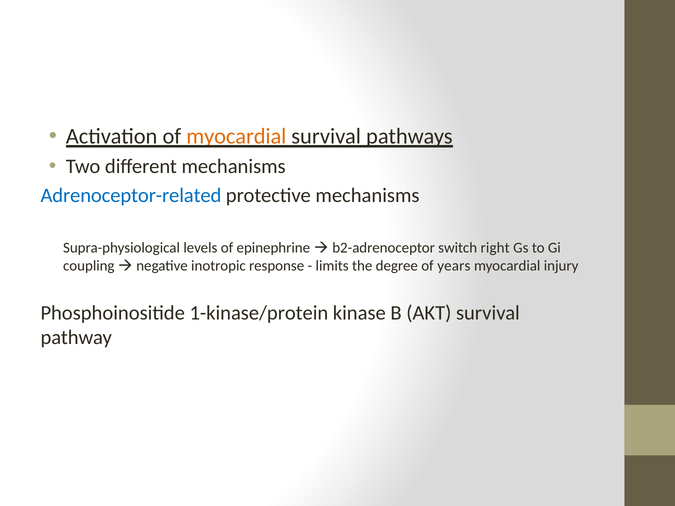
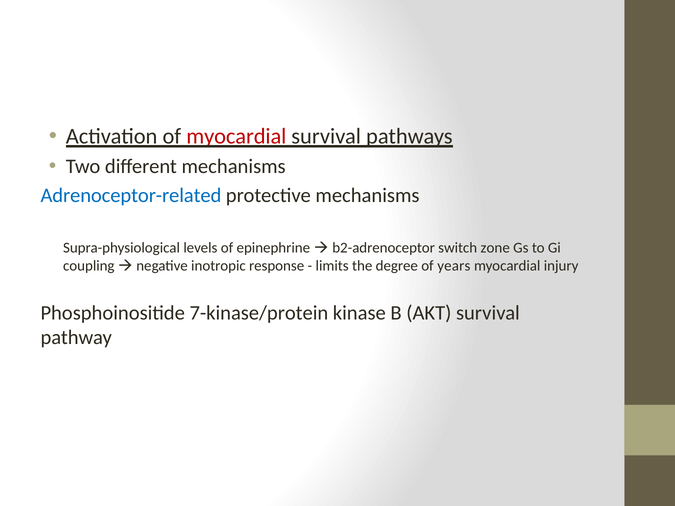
myocardial at (236, 137) colour: orange -> red
right: right -> zone
1-kinase/protein: 1-kinase/protein -> 7-kinase/protein
